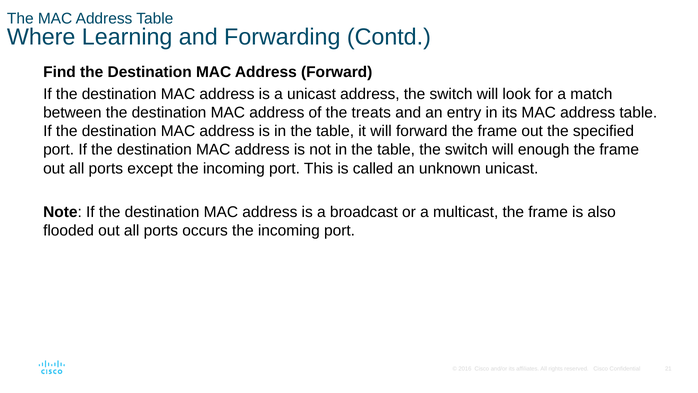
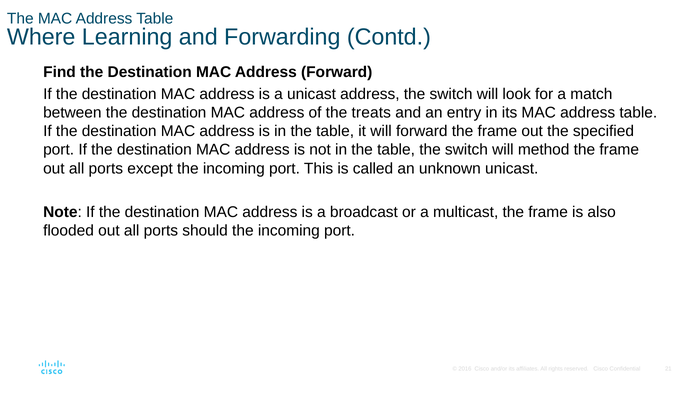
enough: enough -> method
occurs: occurs -> should
